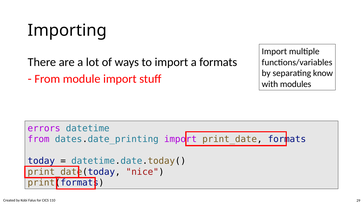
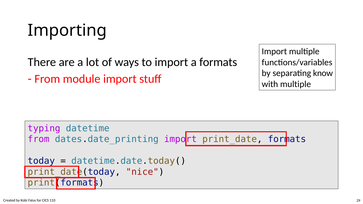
with modules: modules -> multiple
errors: errors -> typing
